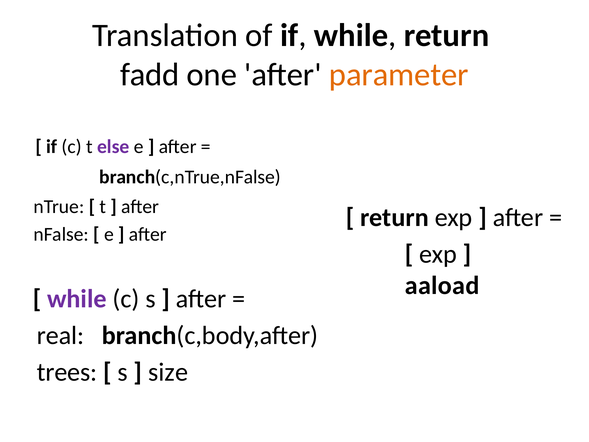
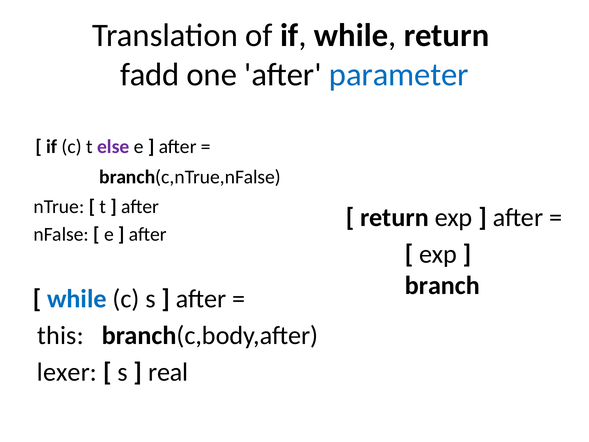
parameter colour: orange -> blue
aaload: aaload -> branch
while at (77, 299) colour: purple -> blue
real: real -> this
trees: trees -> lexer
size: size -> real
